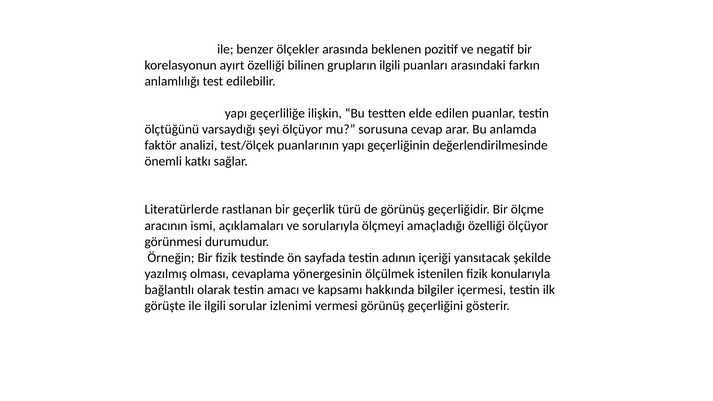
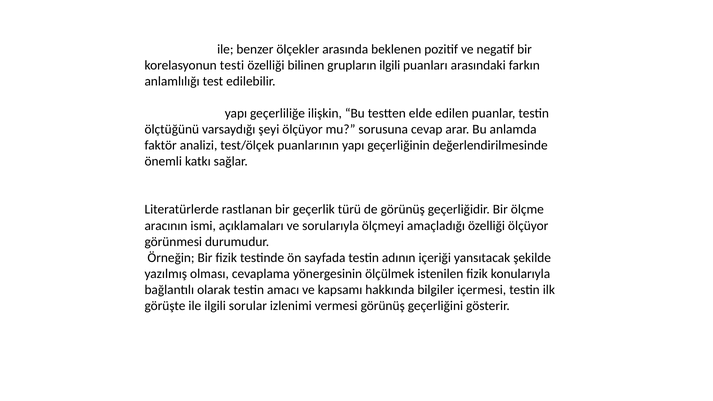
korelasyonun ayırt: ayırt -> testi
